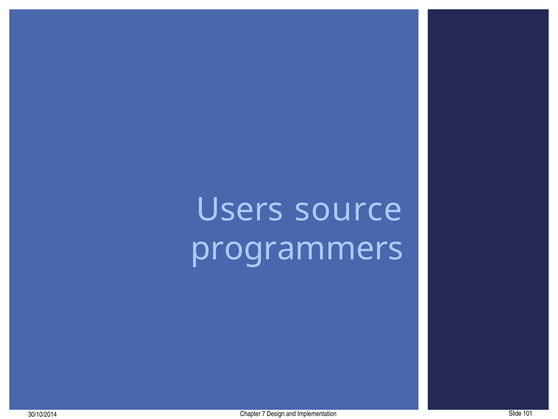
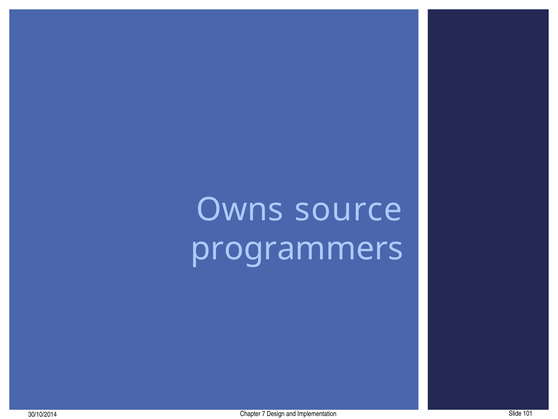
Users: Users -> Owns
